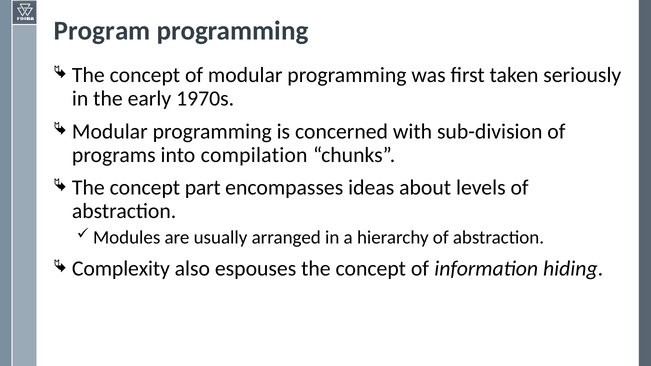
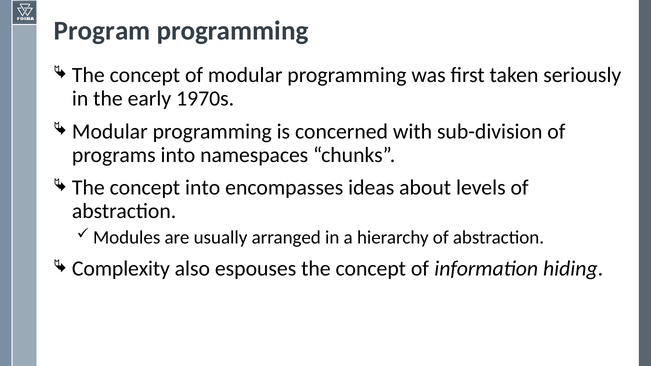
compilation: compilation -> namespaces
concept part: part -> into
